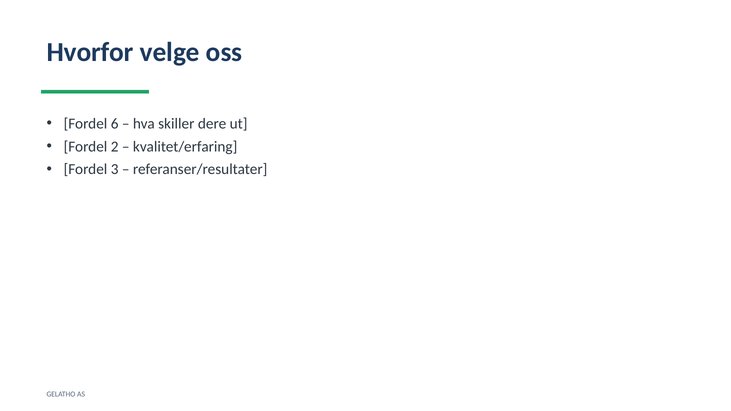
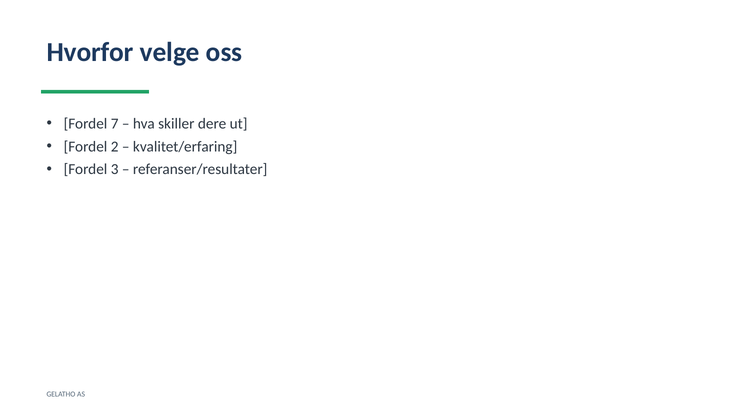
6: 6 -> 7
